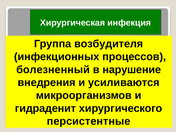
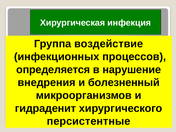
возбудителя: возбудителя -> воздействие
болезненный: болезненный -> определяется
усиливаются: усиливаются -> болезненный
